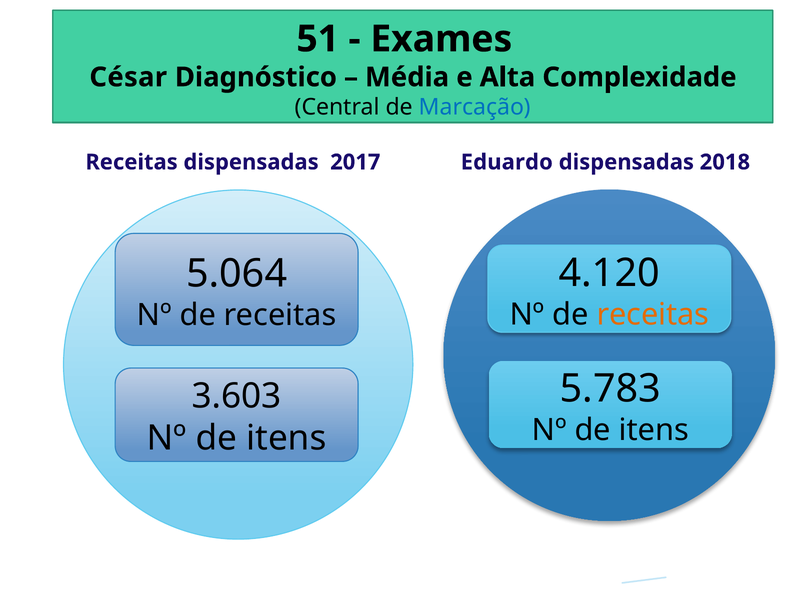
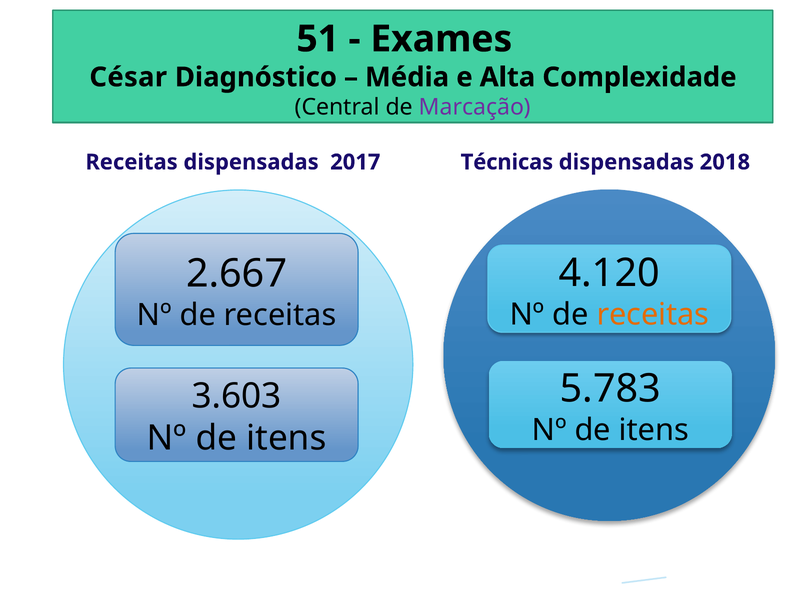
Marcação colour: blue -> purple
Eduardo: Eduardo -> Técnicas
5.064: 5.064 -> 2.667
